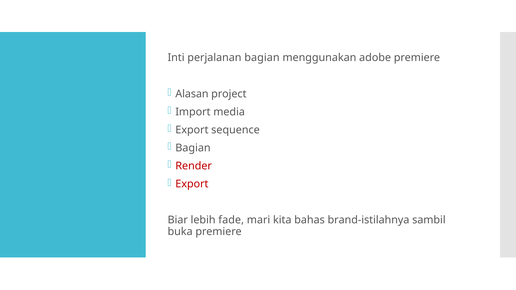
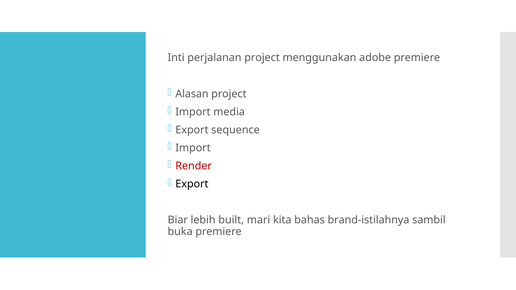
perjalanan bagian: bagian -> project
Bagian at (193, 148): Bagian -> Import
Export at (192, 184) colour: red -> black
fade: fade -> built
